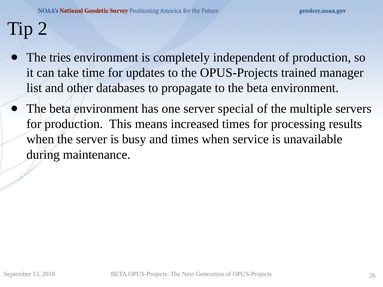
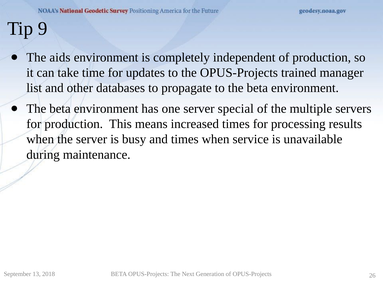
2: 2 -> 9
tries: tries -> aids
